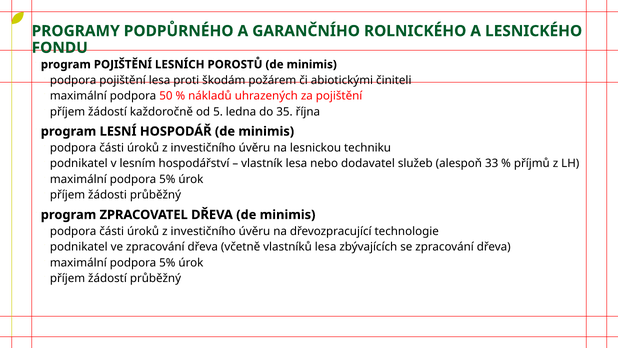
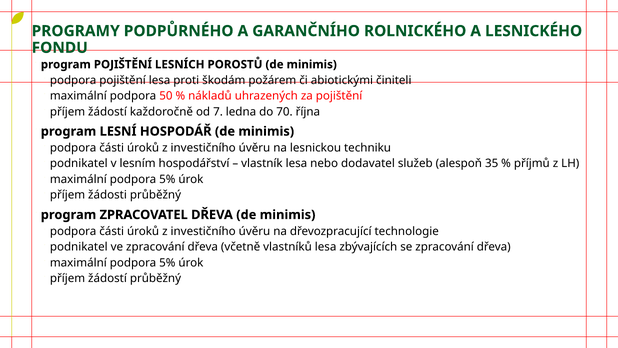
5: 5 -> 7
35: 35 -> 70
33: 33 -> 35
